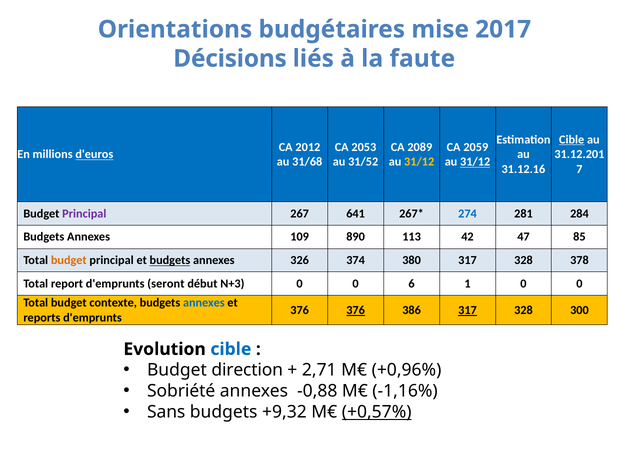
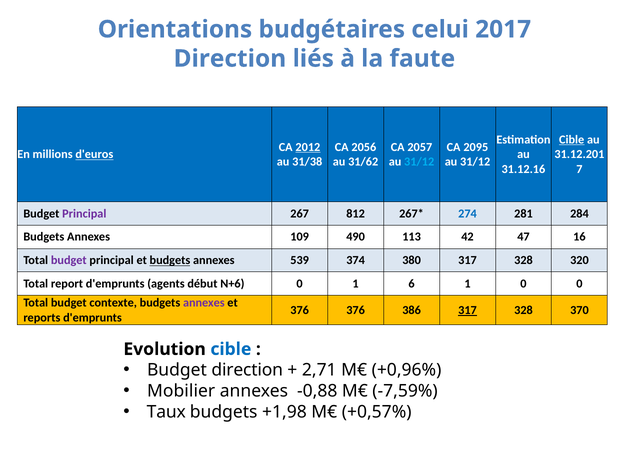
mise: mise -> celui
Décisions at (230, 59): Décisions -> Direction
2012 underline: none -> present
2053: 2053 -> 2056
2089: 2089 -> 2057
2059: 2059 -> 2095
31/68: 31/68 -> 31/38
31/52: 31/52 -> 31/62
31/12 at (419, 162) colour: yellow -> light blue
31/12 at (475, 162) underline: present -> none
641: 641 -> 812
890: 890 -> 490
85: 85 -> 16
budget at (69, 261) colour: orange -> purple
326: 326 -> 539
378: 378 -> 320
seront: seront -> agents
N+3: N+3 -> N+6
0 at (356, 284): 0 -> 1
annexes at (204, 303) colour: blue -> purple
376 at (356, 311) underline: present -> none
300: 300 -> 370
Sobriété: Sobriété -> Mobilier
-1,16%: -1,16% -> -7,59%
Sans: Sans -> Taux
+9,32: +9,32 -> +1,98
+0,57% underline: present -> none
